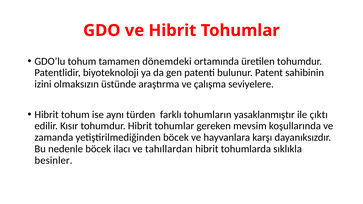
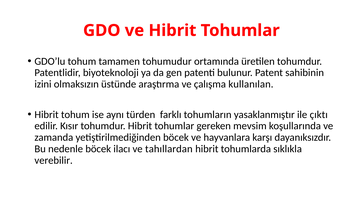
dönemdeki: dönemdeki -> tohumudur
seviyelere: seviyelere -> kullanılan
besinler: besinler -> verebilir
